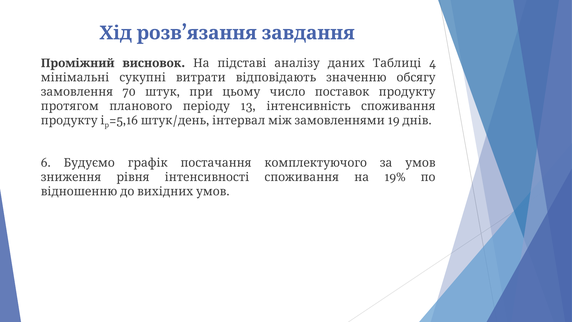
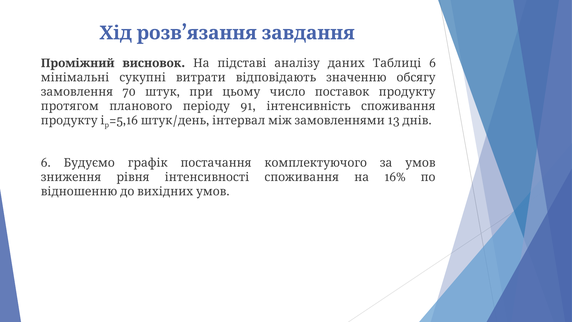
висновок 4: 4 -> 6
13: 13 -> 91
19: 19 -> 13
19%: 19% -> 16%
